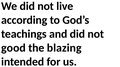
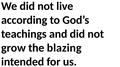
good: good -> grow
